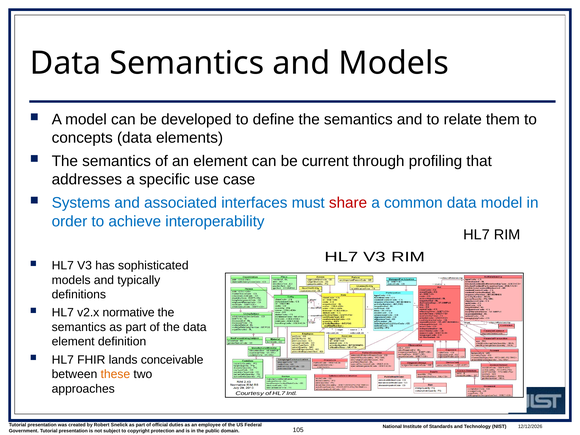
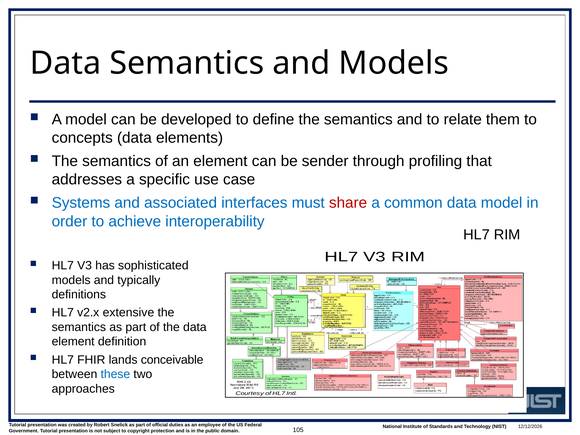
current: current -> sender
normative: normative -> extensive
these colour: orange -> blue
